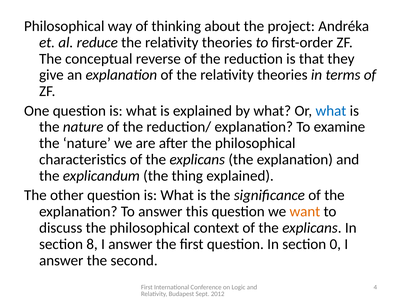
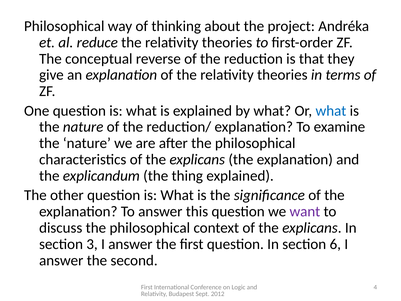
want colour: orange -> purple
8: 8 -> 3
0: 0 -> 6
